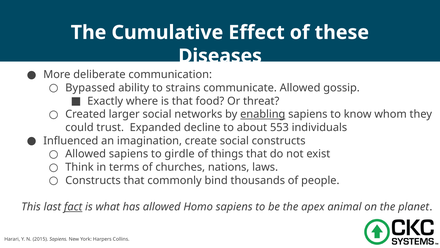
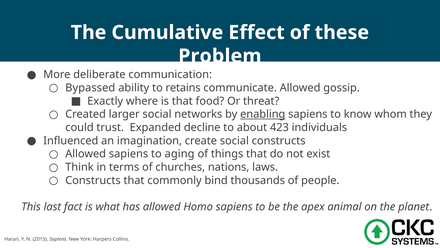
Diseases: Diseases -> Problem
strains: strains -> retains
553: 553 -> 423
girdle: girdle -> aging
fact underline: present -> none
